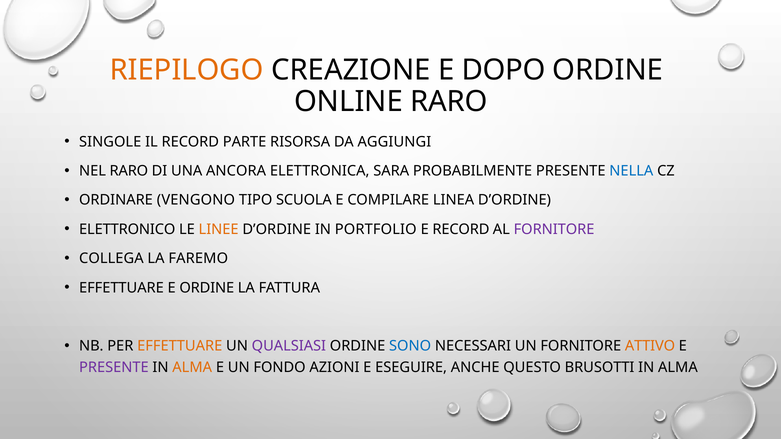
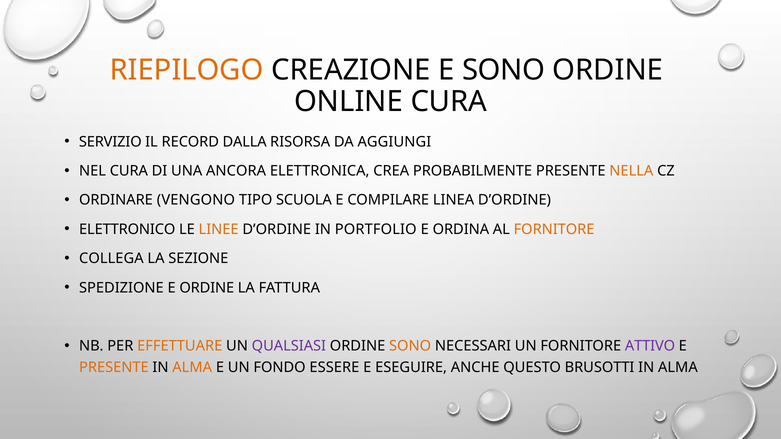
E DOPO: DOPO -> SONO
ONLINE RARO: RARO -> CURA
SINGOLE: SINGOLE -> SERVIZIO
PARTE: PARTE -> DALLA
NEL RARO: RARO -> CURA
SARA: SARA -> CREA
NELLA colour: blue -> orange
E RECORD: RECORD -> ORDINA
FORNITORE at (554, 230) colour: purple -> orange
FAREMO: FAREMO -> SEZIONE
EFFETTUARE at (121, 288): EFFETTUARE -> SPEDIZIONE
SONO at (410, 346) colour: blue -> orange
ATTIVO colour: orange -> purple
PRESENTE at (114, 367) colour: purple -> orange
AZIONI: AZIONI -> ESSERE
